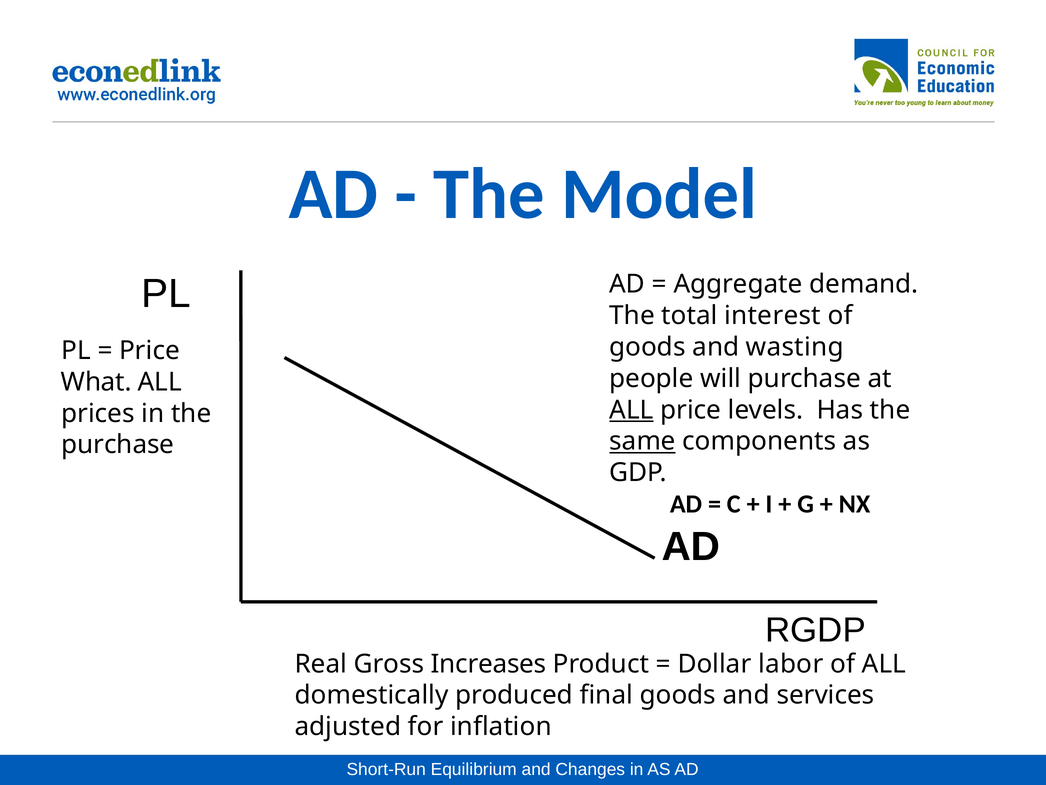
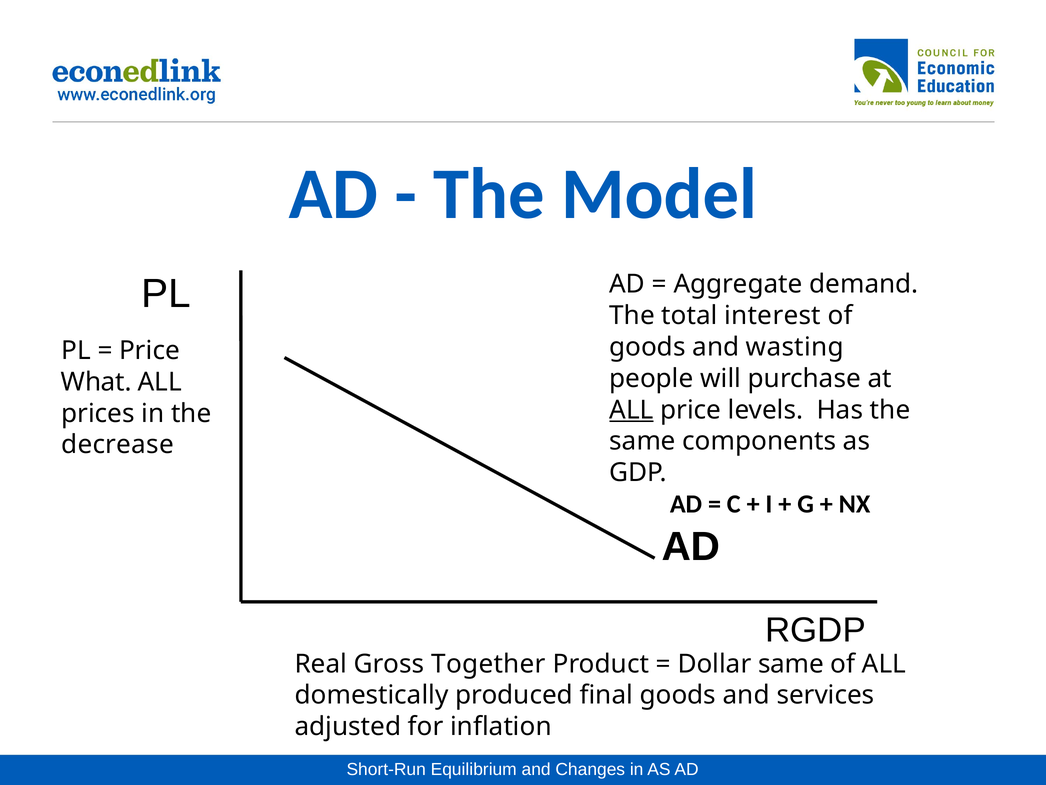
same at (643, 441) underline: present -> none
purchase at (118, 445): purchase -> decrease
Increases: Increases -> Together
Dollar labor: labor -> same
